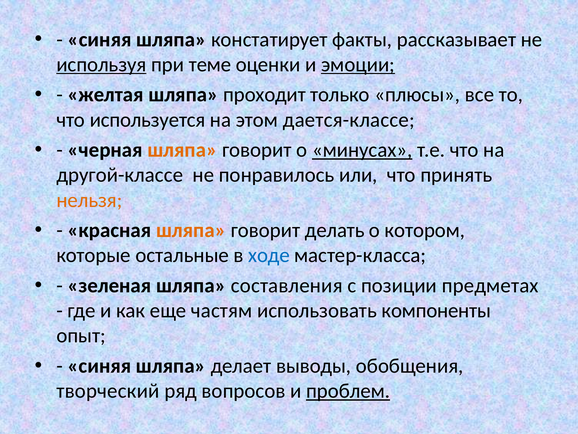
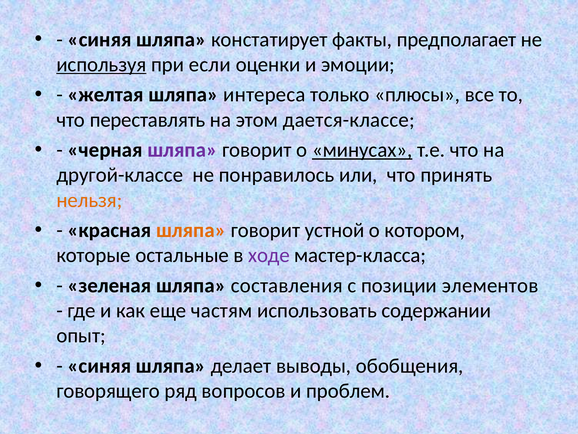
рассказывает: рассказывает -> предполагает
теме: теме -> если
эмоции underline: present -> none
проходит: проходит -> интереса
используется: используется -> переставлять
шляпа at (182, 150) colour: orange -> purple
делать: делать -> устной
ходе colour: blue -> purple
предметах: предметах -> элементов
компоненты: компоненты -> содержании
творческий: творческий -> говорящего
проблем underline: present -> none
